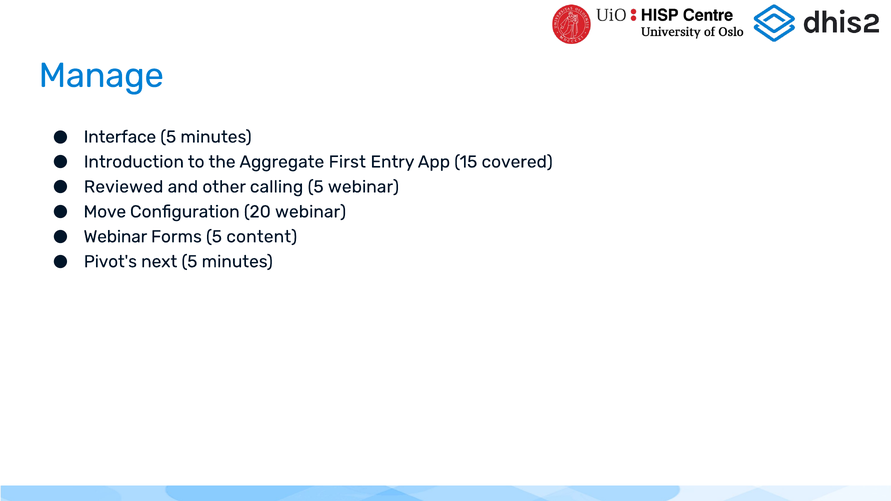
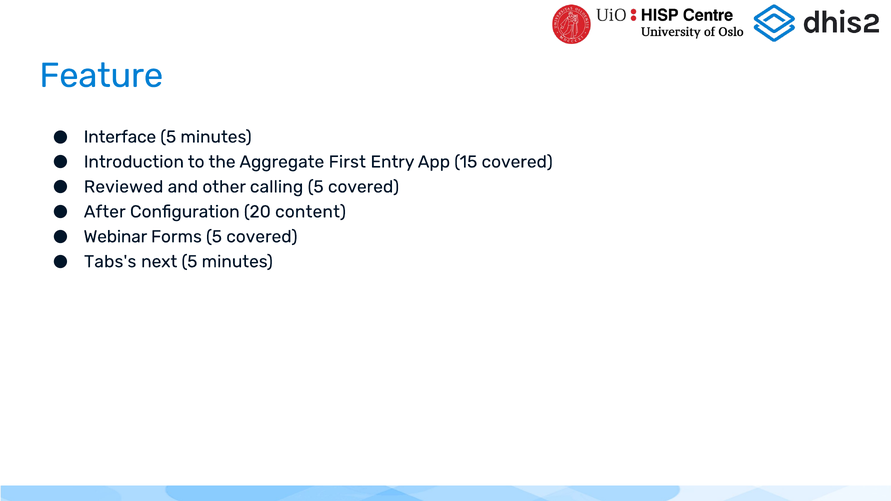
Manage: Manage -> Feature
webinar at (363, 187): webinar -> covered
Move: Move -> After
20 webinar: webinar -> content
Forms 5 content: content -> covered
Pivot's: Pivot's -> Tabs's
